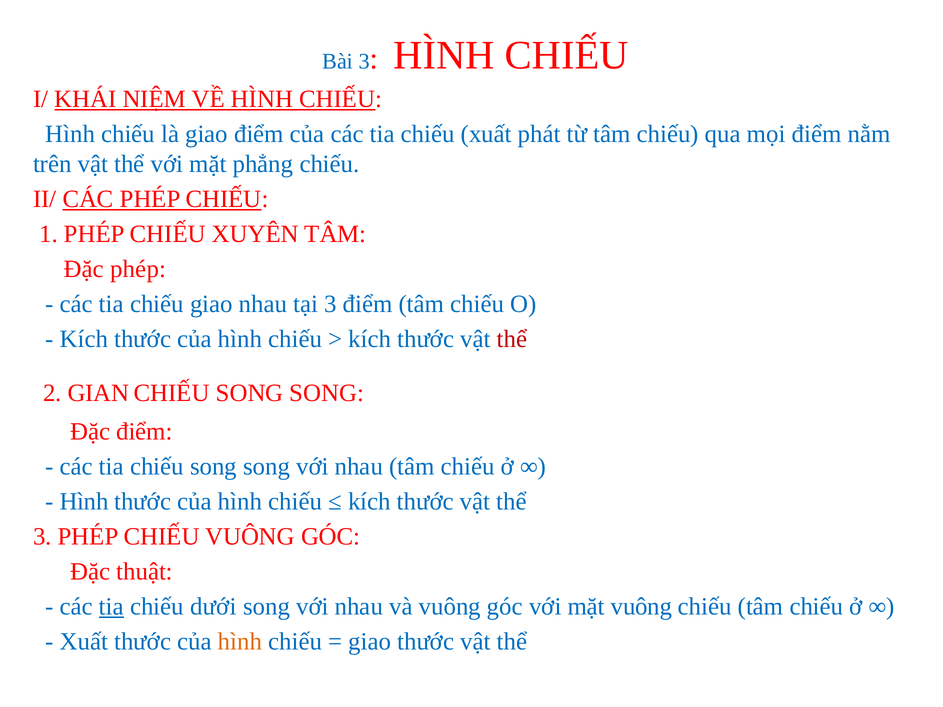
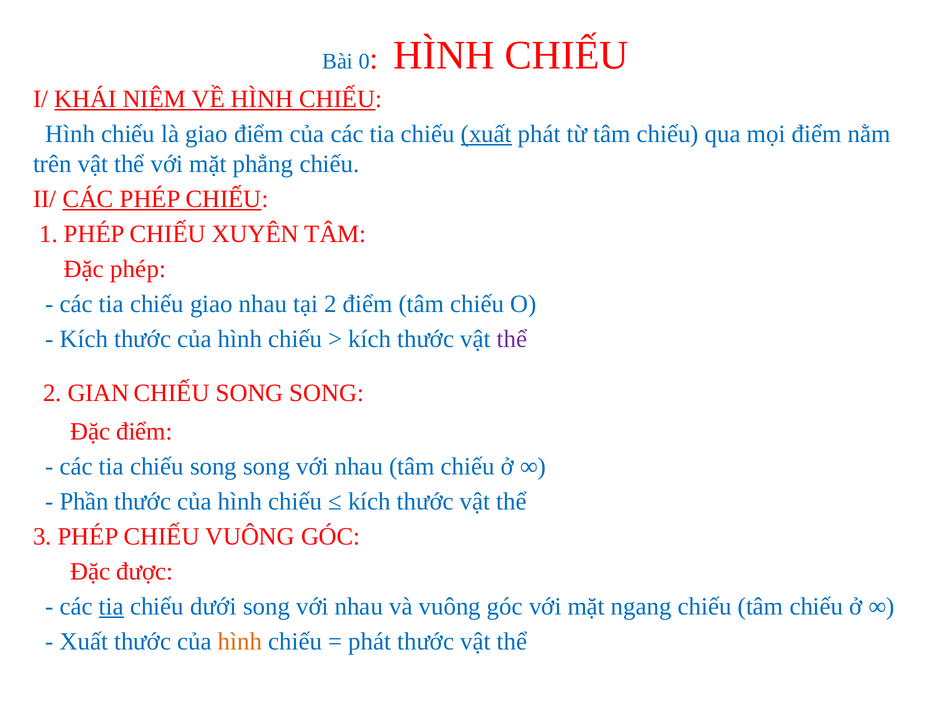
Bài 3: 3 -> 0
xuất at (486, 134) underline: none -> present
tại 3: 3 -> 2
thể at (512, 339) colour: red -> purple
Hình at (84, 502): Hình -> Phần
thuật: thuật -> được
mặt vuông: vuông -> ngang
giao at (370, 642): giao -> phát
